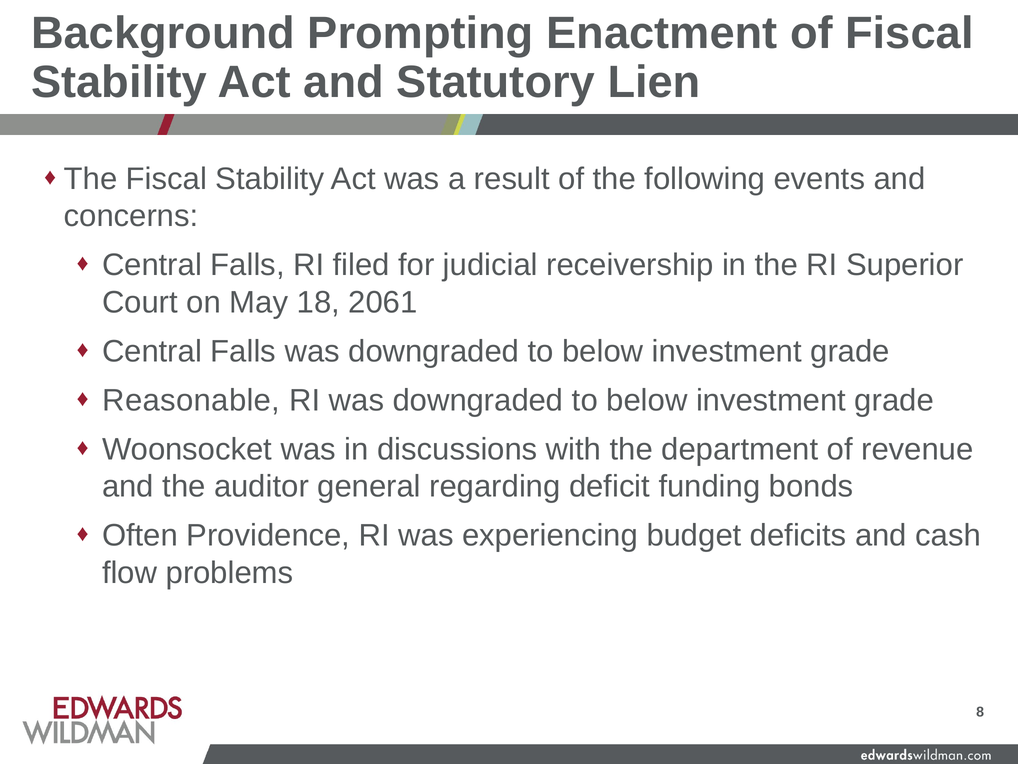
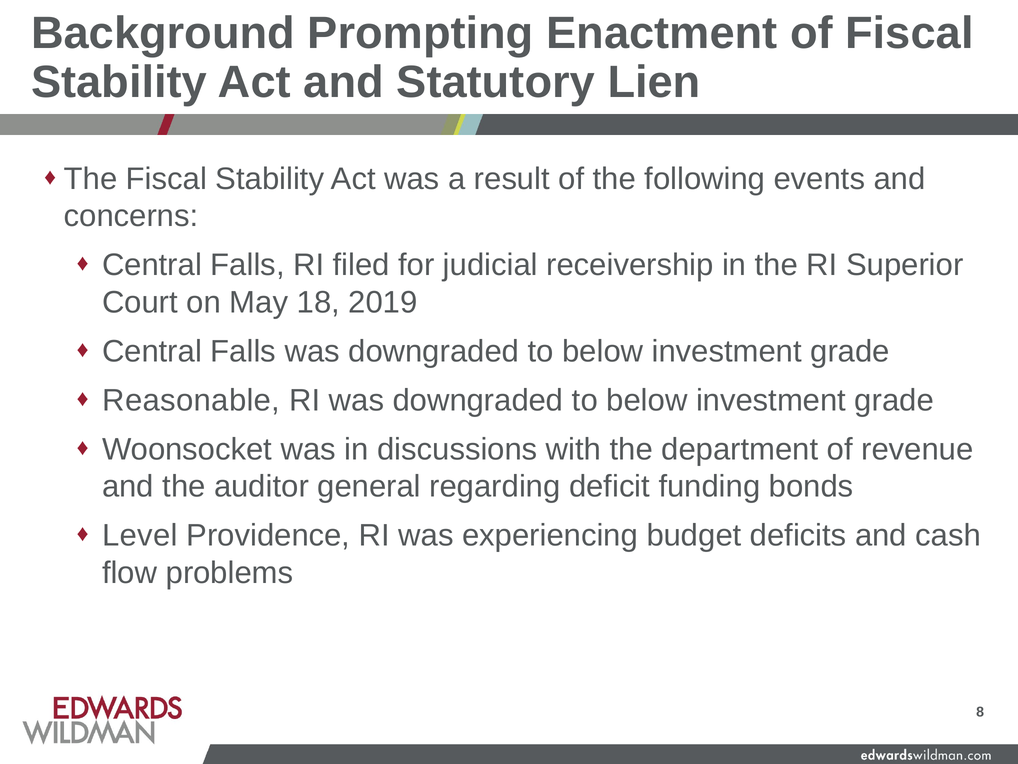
2061: 2061 -> 2019
Often: Often -> Level
